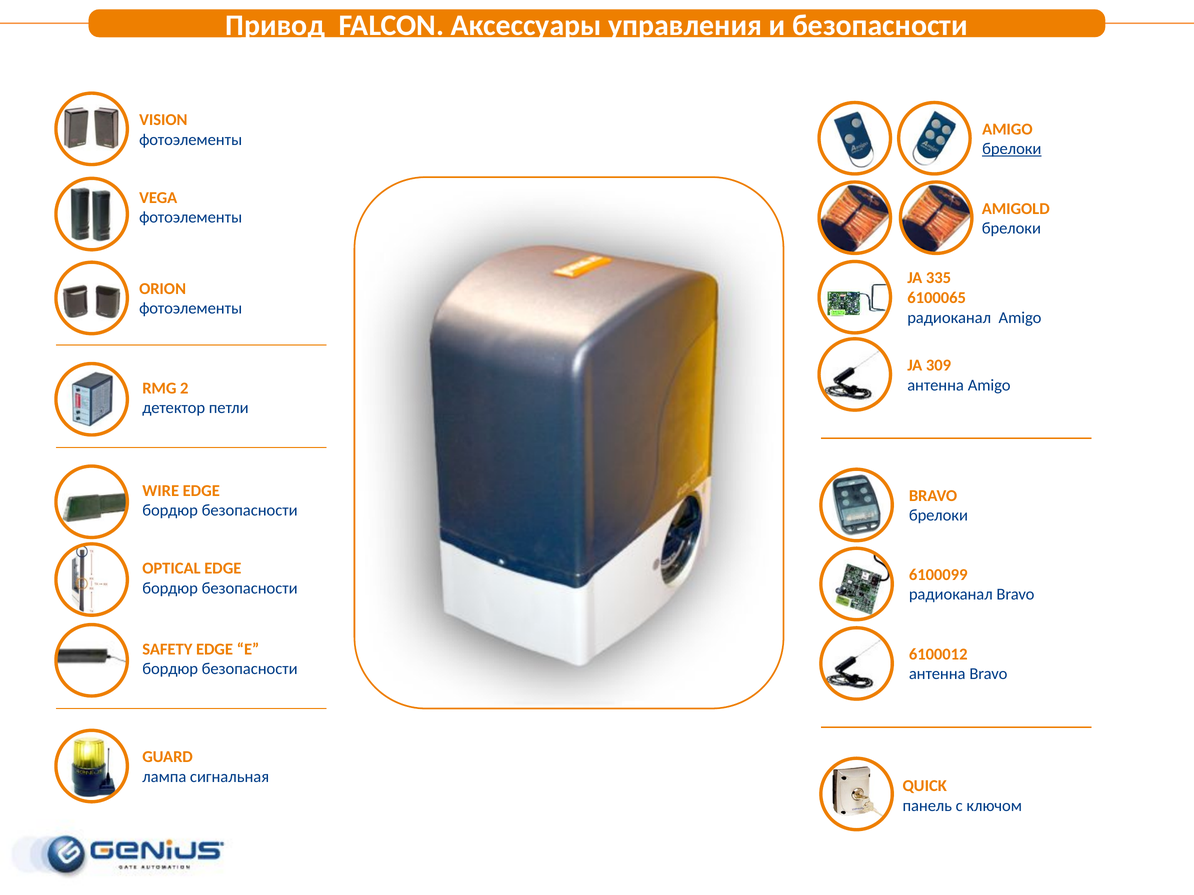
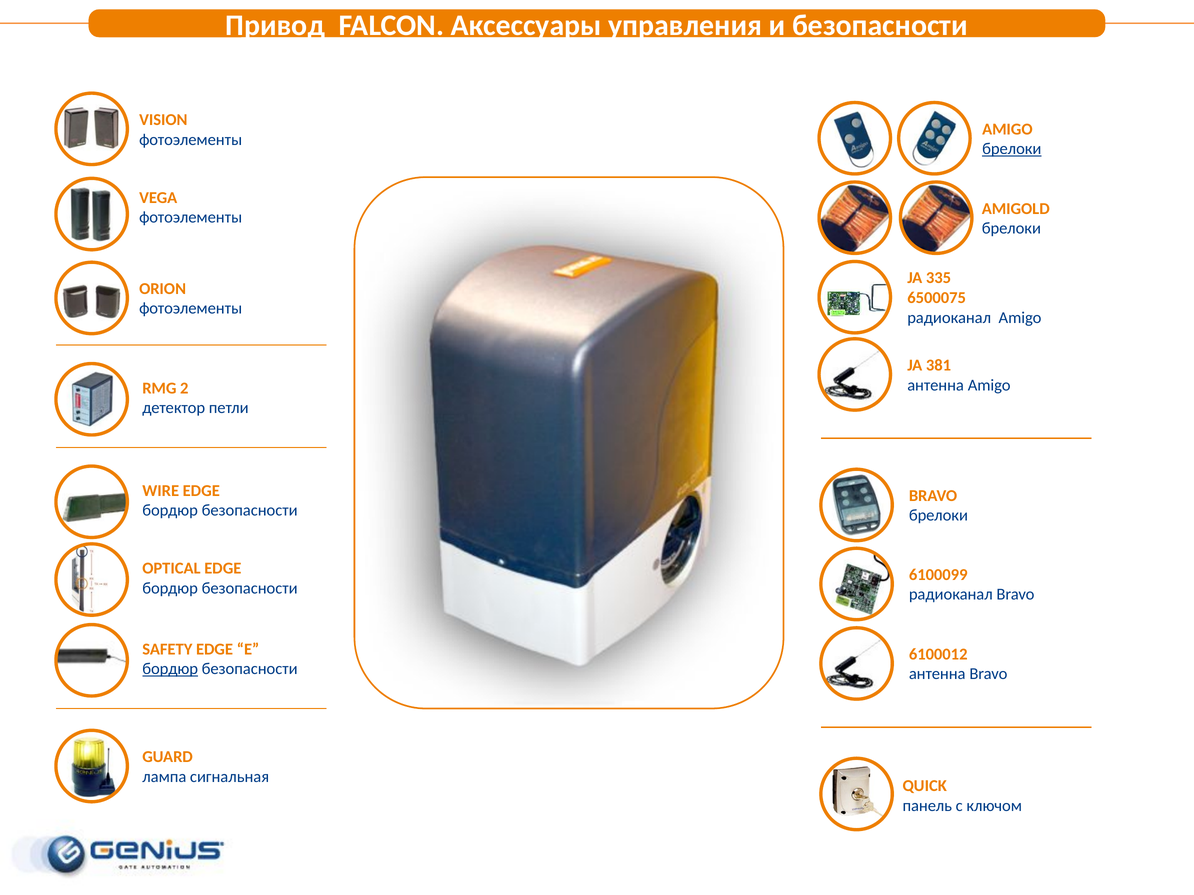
6100065: 6100065 -> 6500075
309: 309 -> 381
бордюр at (170, 669) underline: none -> present
